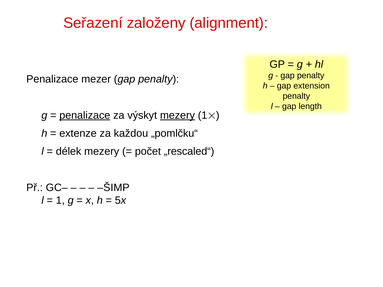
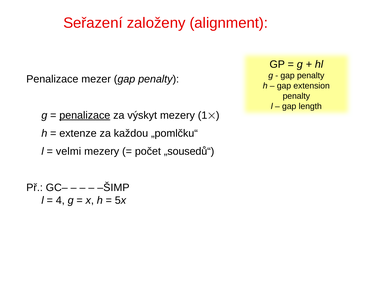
mezery at (177, 115) underline: present -> none
délek: délek -> velmi
„rescaled“: „rescaled“ -> „sousedů“
1 at (60, 201): 1 -> 4
